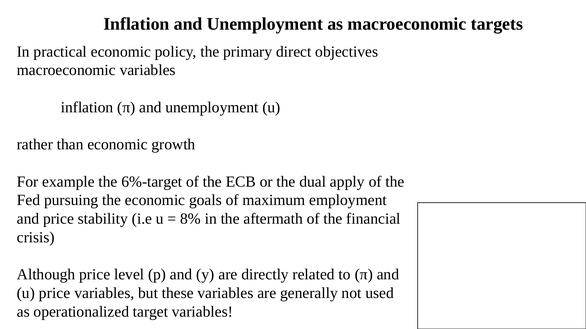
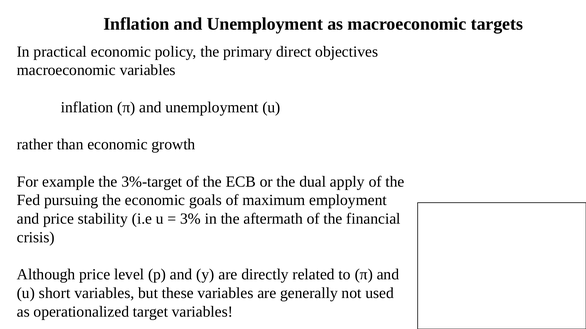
6%-target: 6%-target -> 3%-target
8%: 8% -> 3%
u price: price -> short
